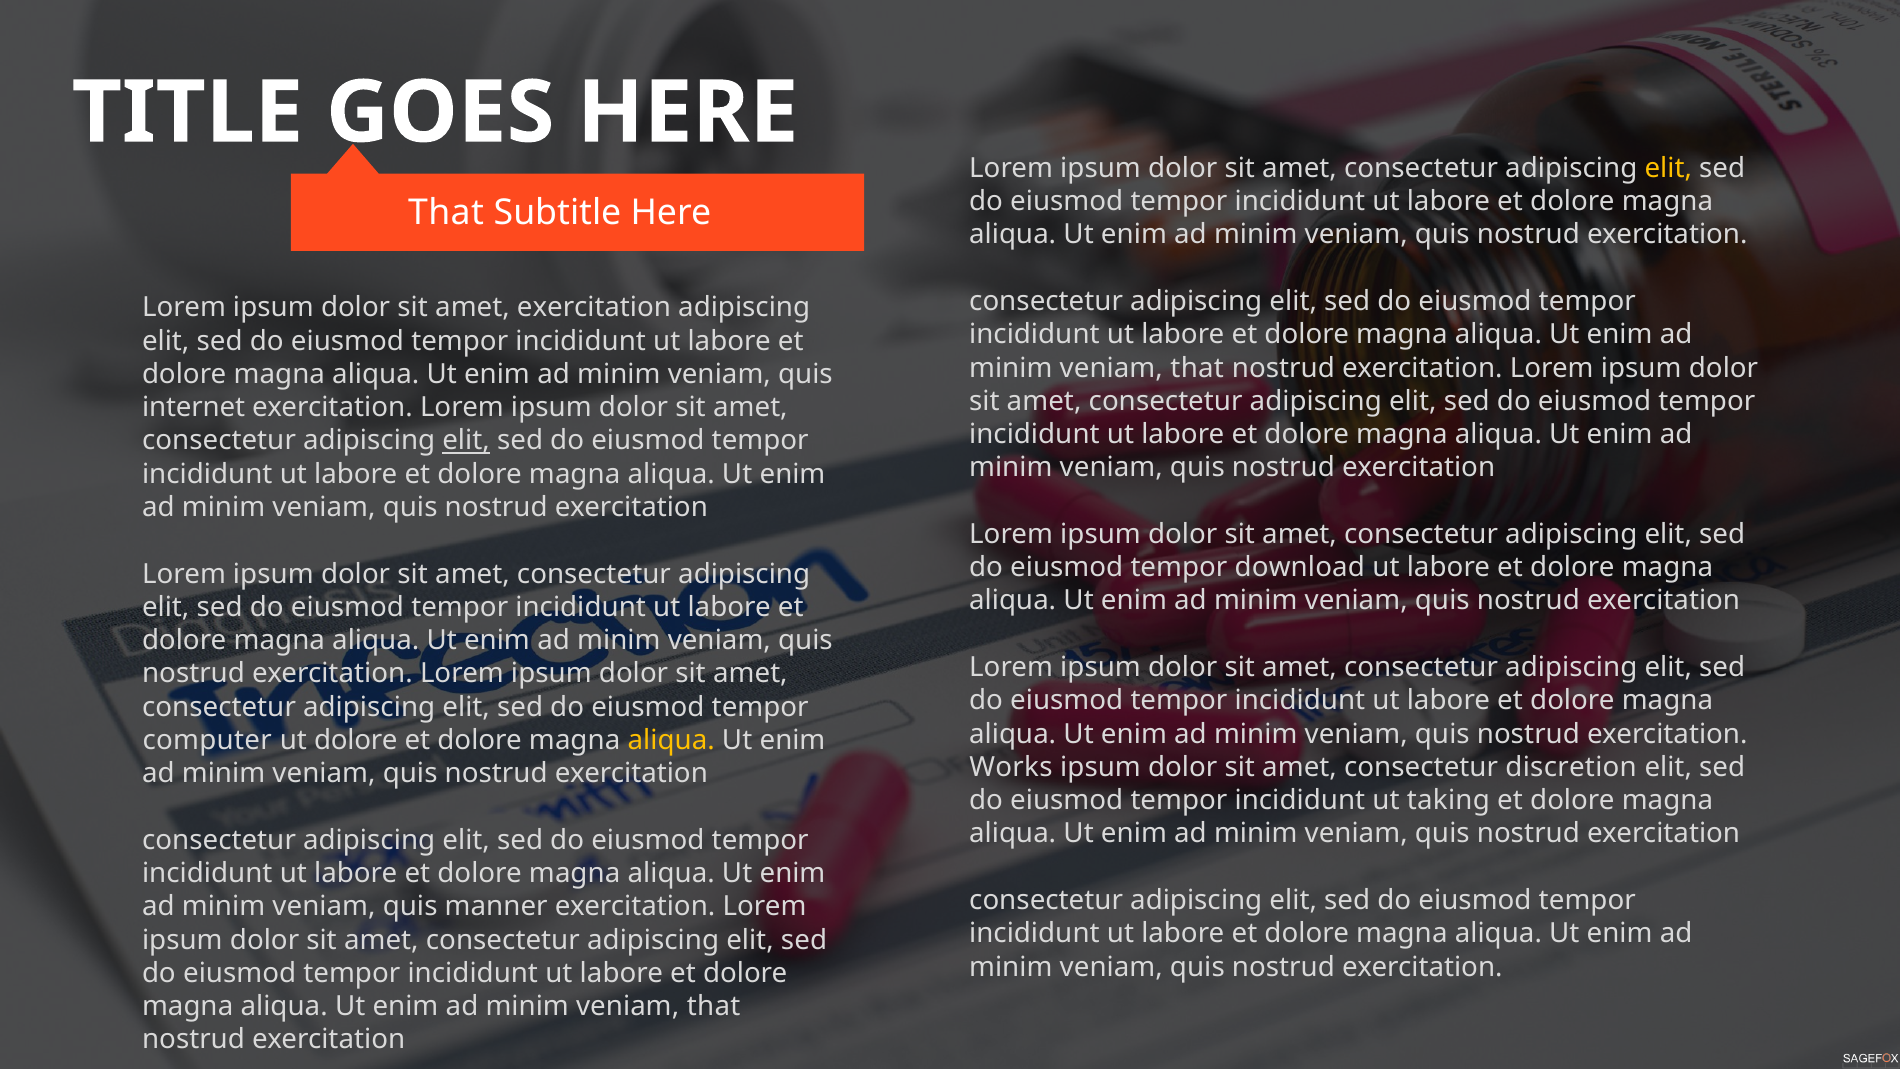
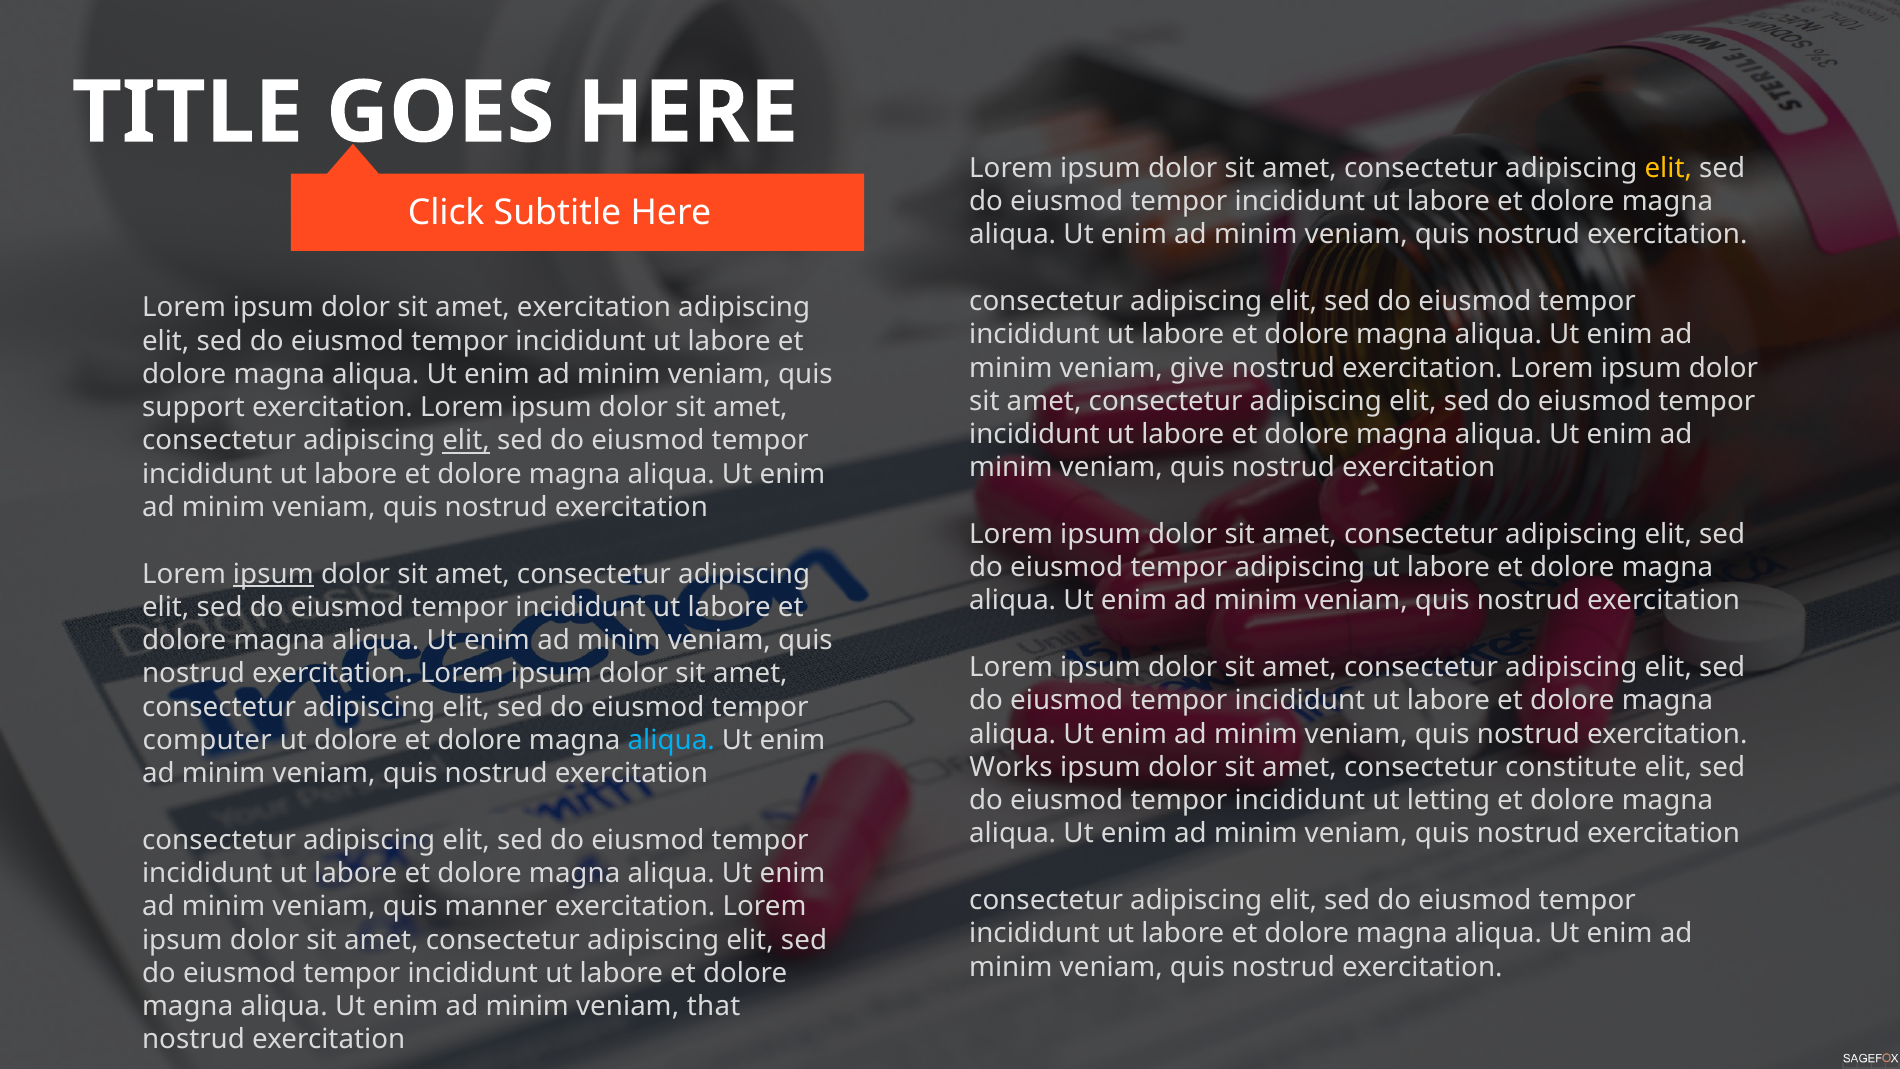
That at (446, 213): That -> Click
that at (1197, 368): that -> give
internet: internet -> support
tempor download: download -> adipiscing
ipsum at (273, 574) underline: none -> present
aliqua at (671, 740) colour: yellow -> light blue
discretion: discretion -> constitute
taking: taking -> letting
